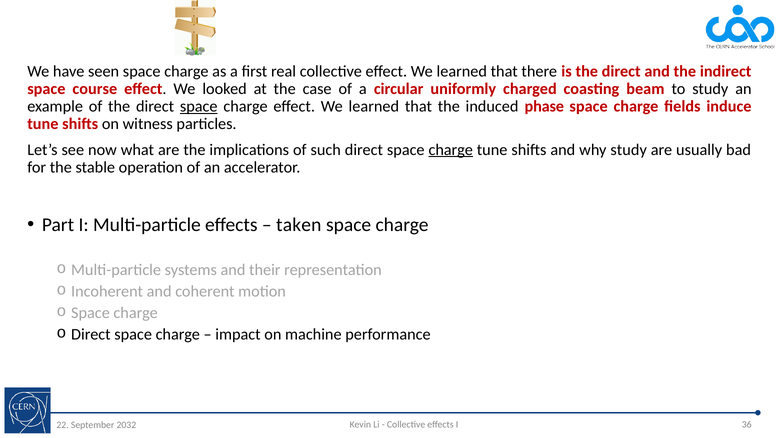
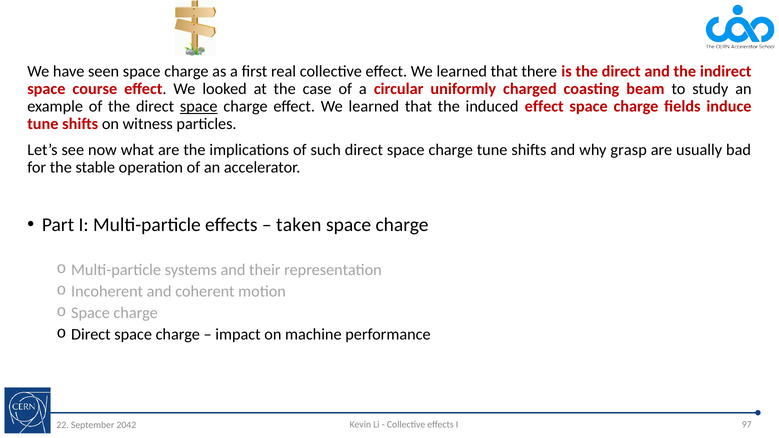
induced phase: phase -> effect
charge at (451, 150) underline: present -> none
why study: study -> grasp
36: 36 -> 97
2032: 2032 -> 2042
